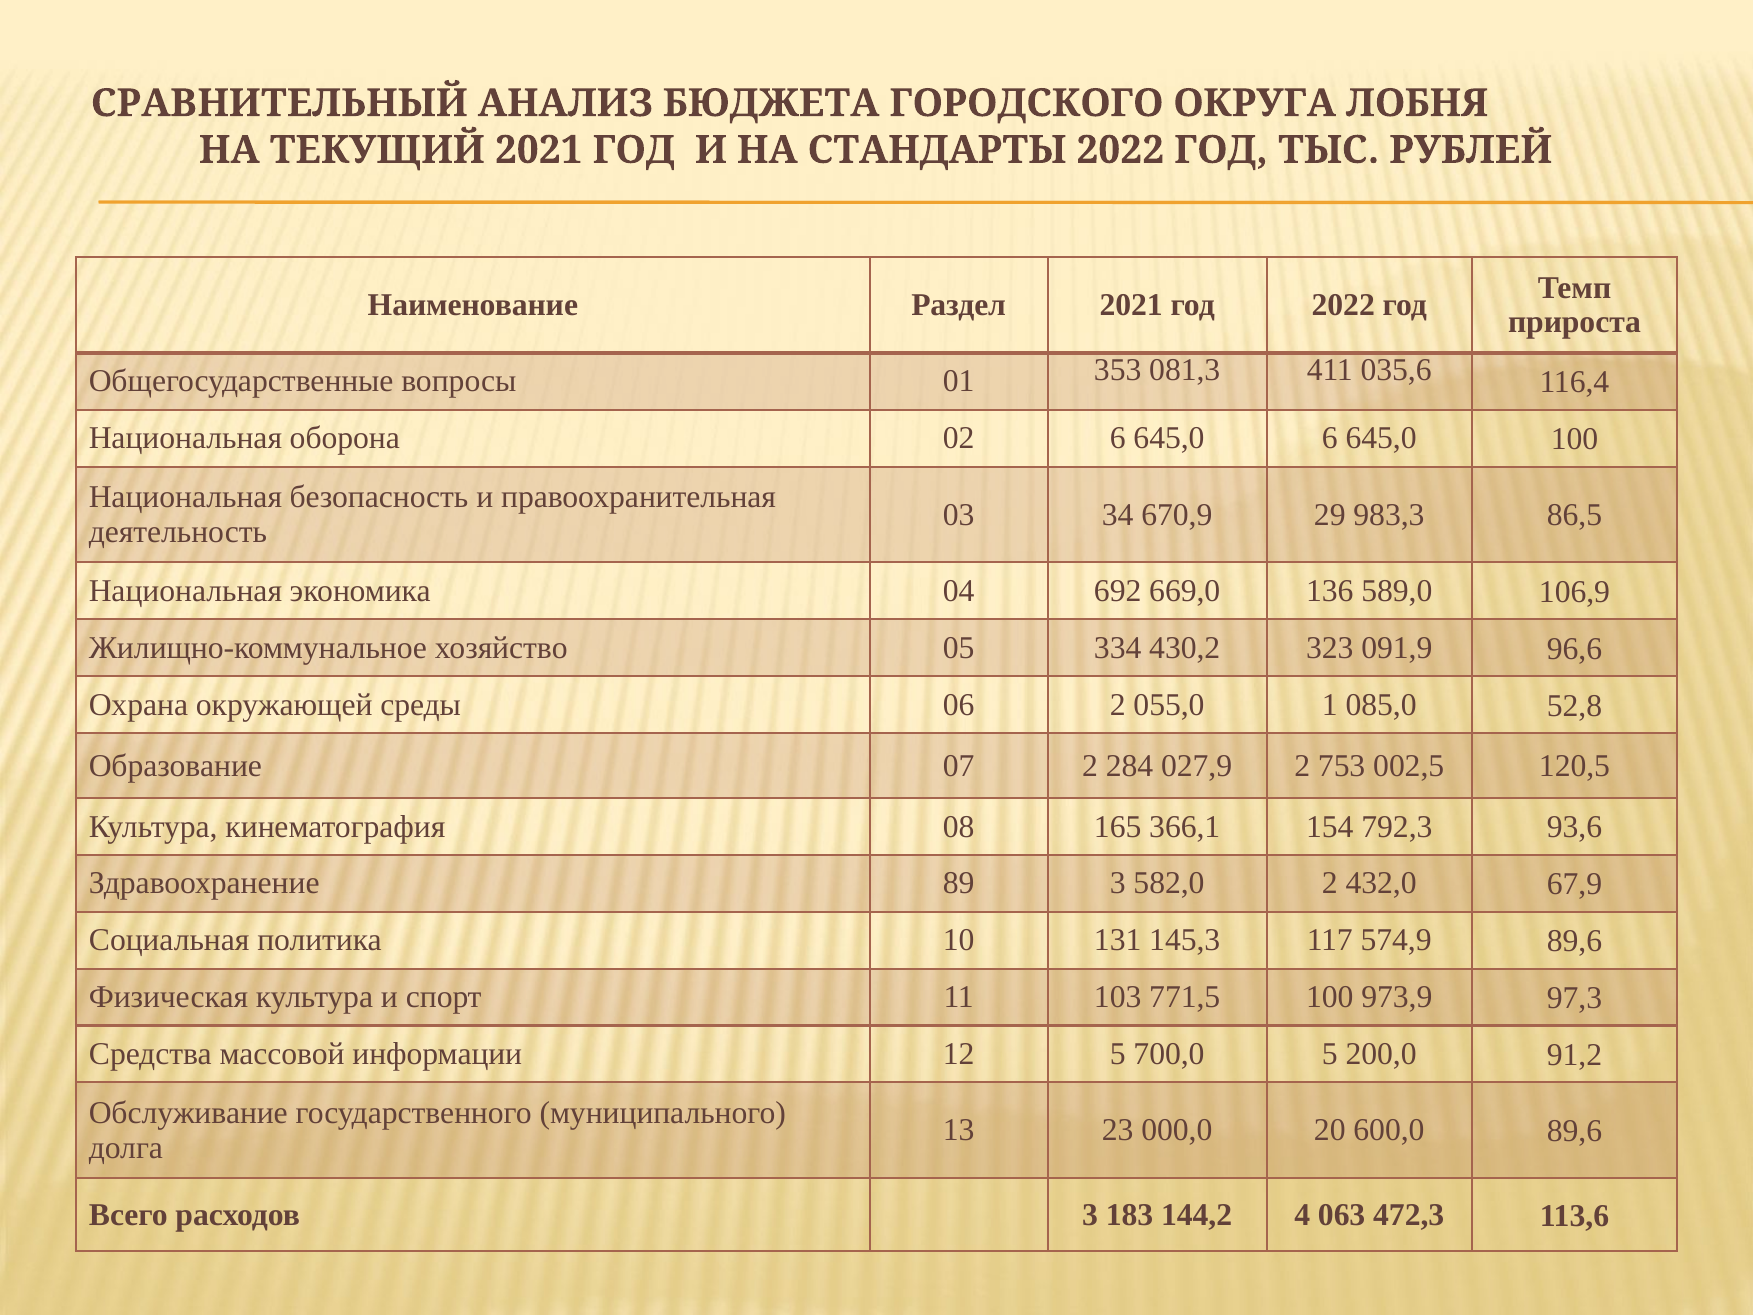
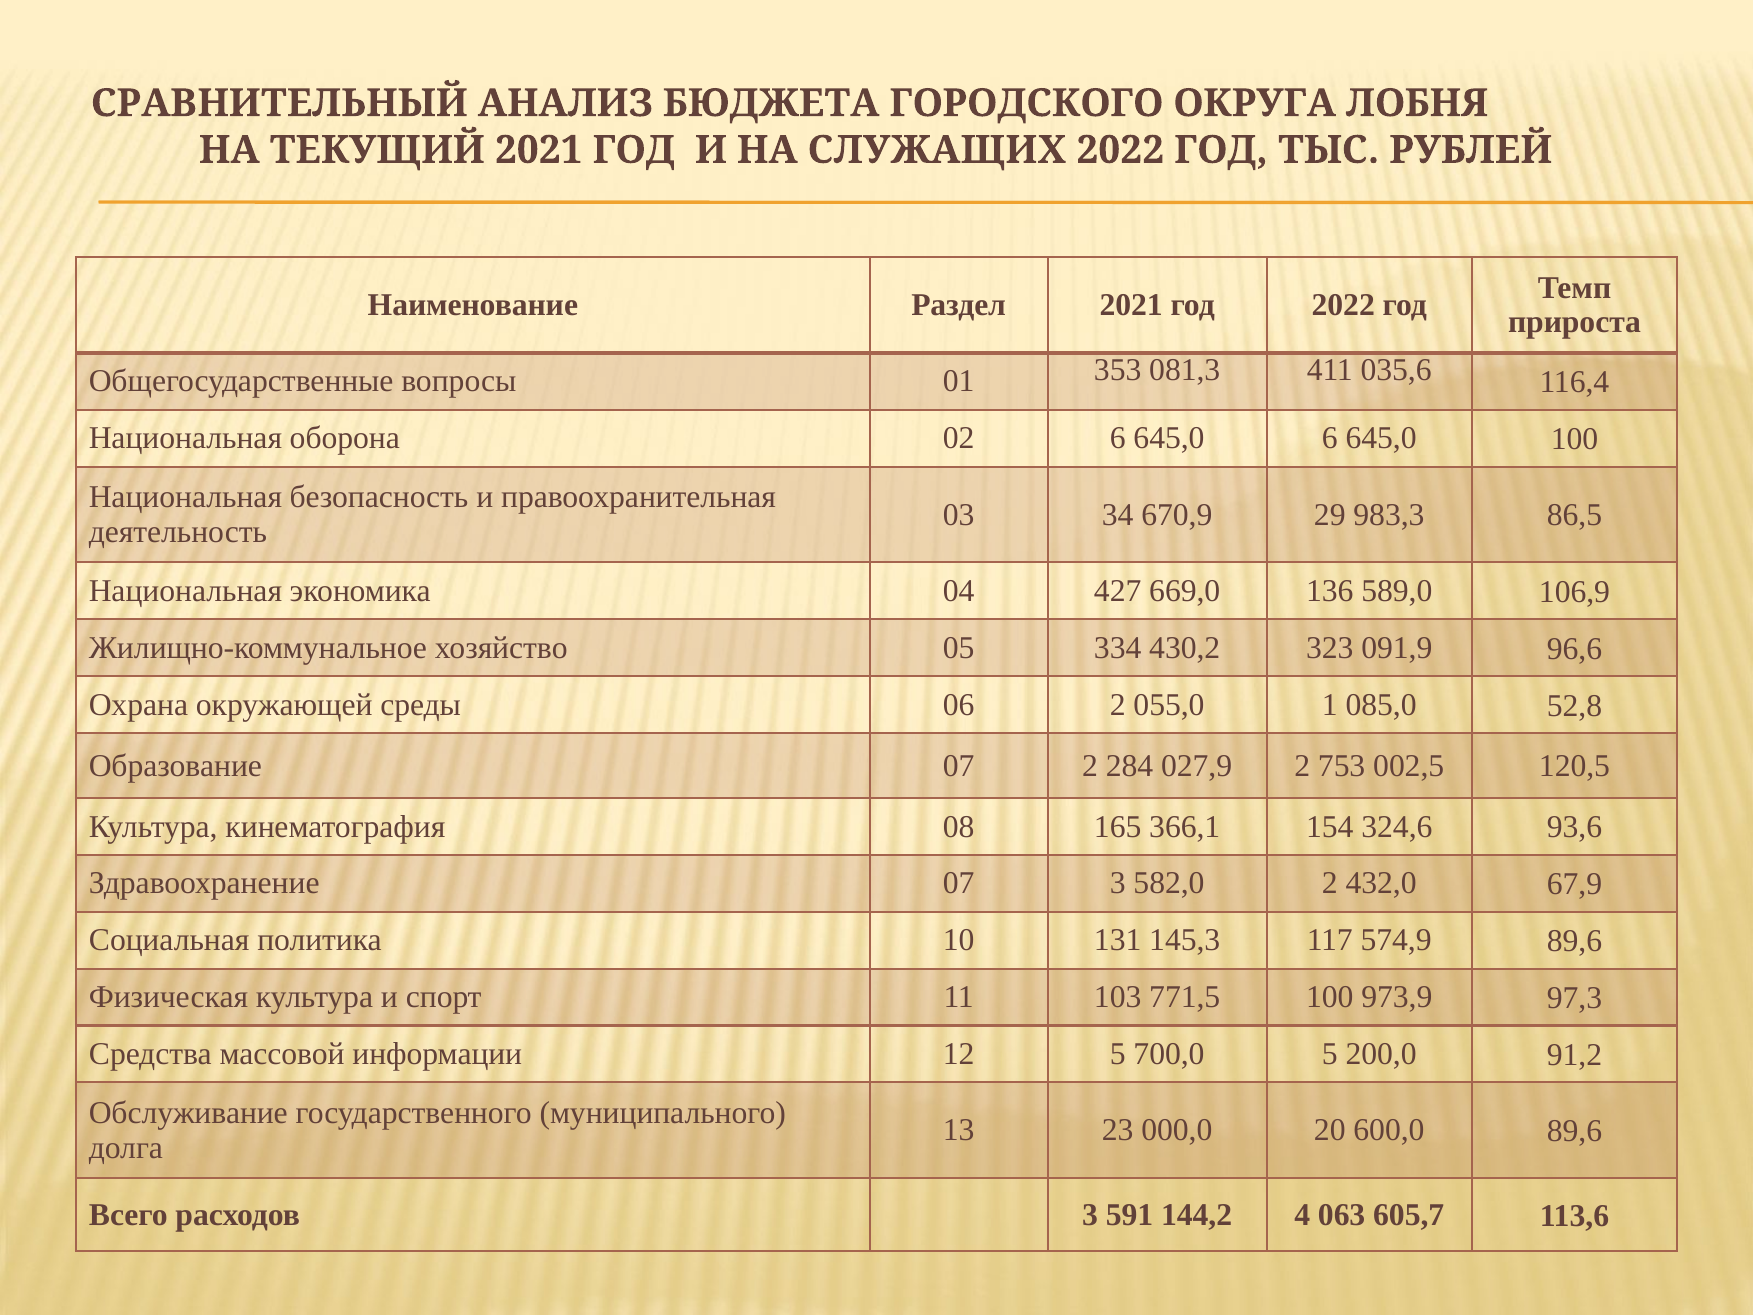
СТАНДАРТЫ: СТАНДАРТЫ -> СЛУЖАЩИХ
692: 692 -> 427
792,3: 792,3 -> 324,6
Здравоохранение 89: 89 -> 07
183: 183 -> 591
472,3: 472,3 -> 605,7
